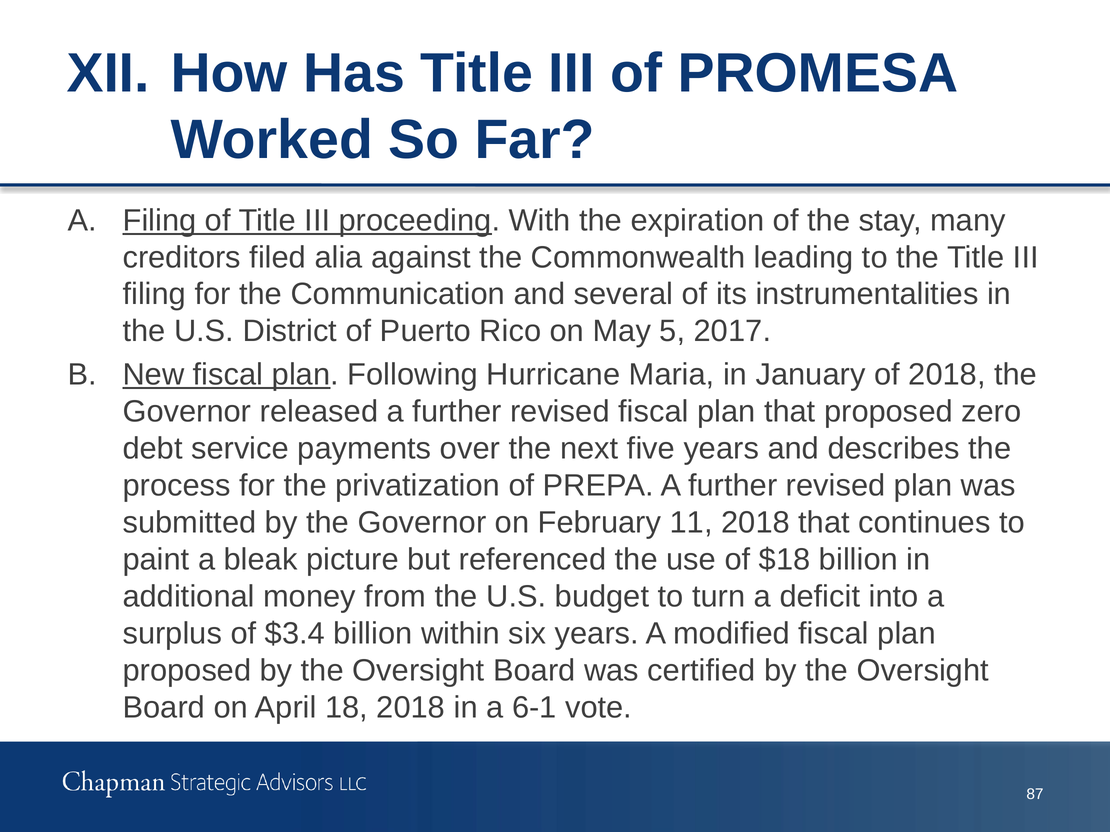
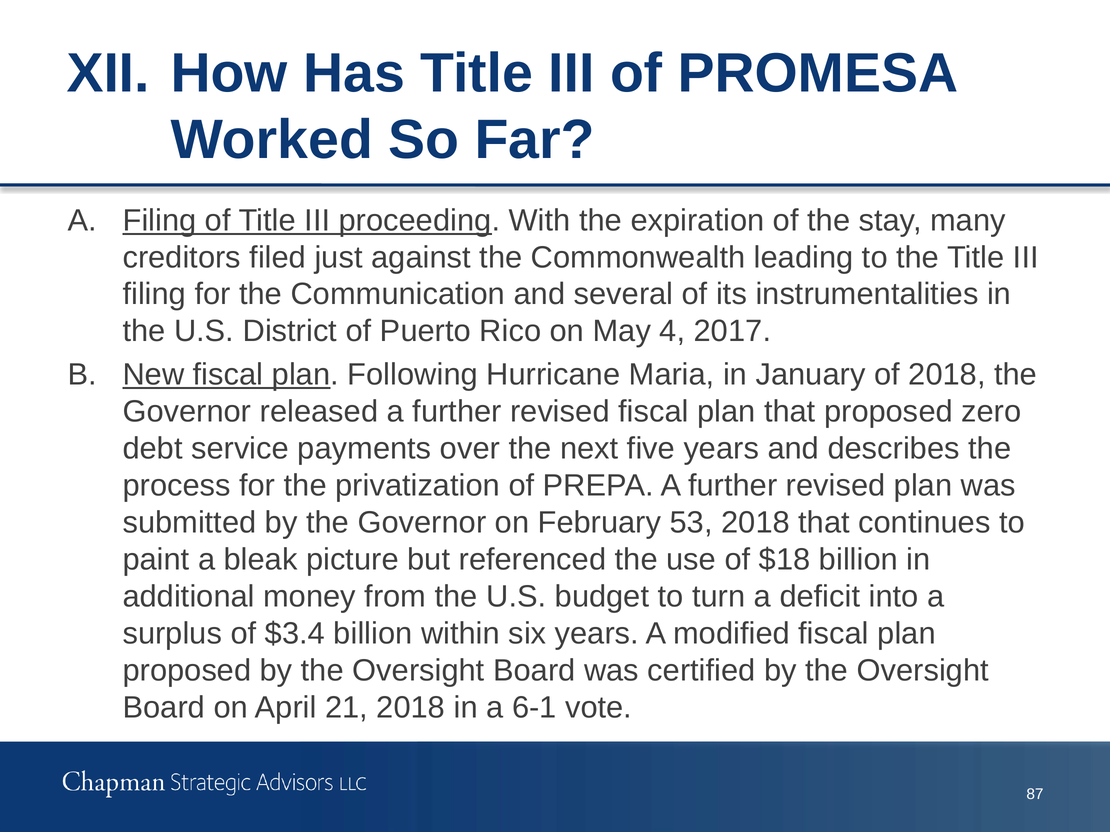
alia: alia -> just
5: 5 -> 4
11: 11 -> 53
18: 18 -> 21
